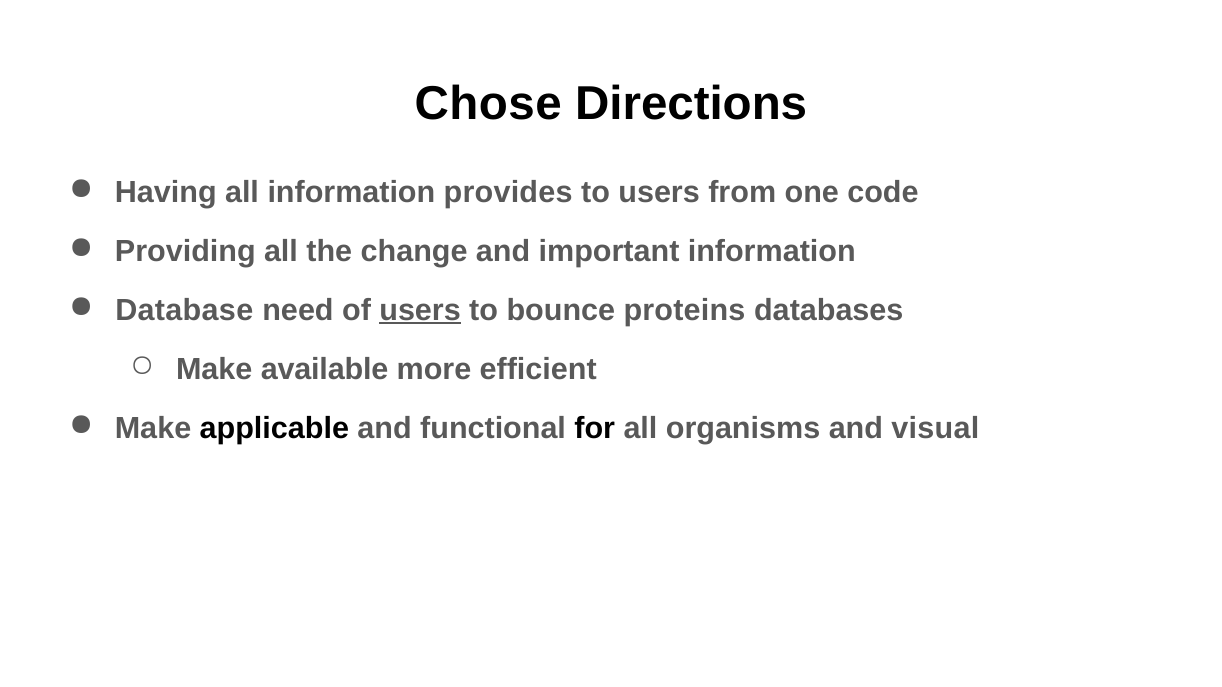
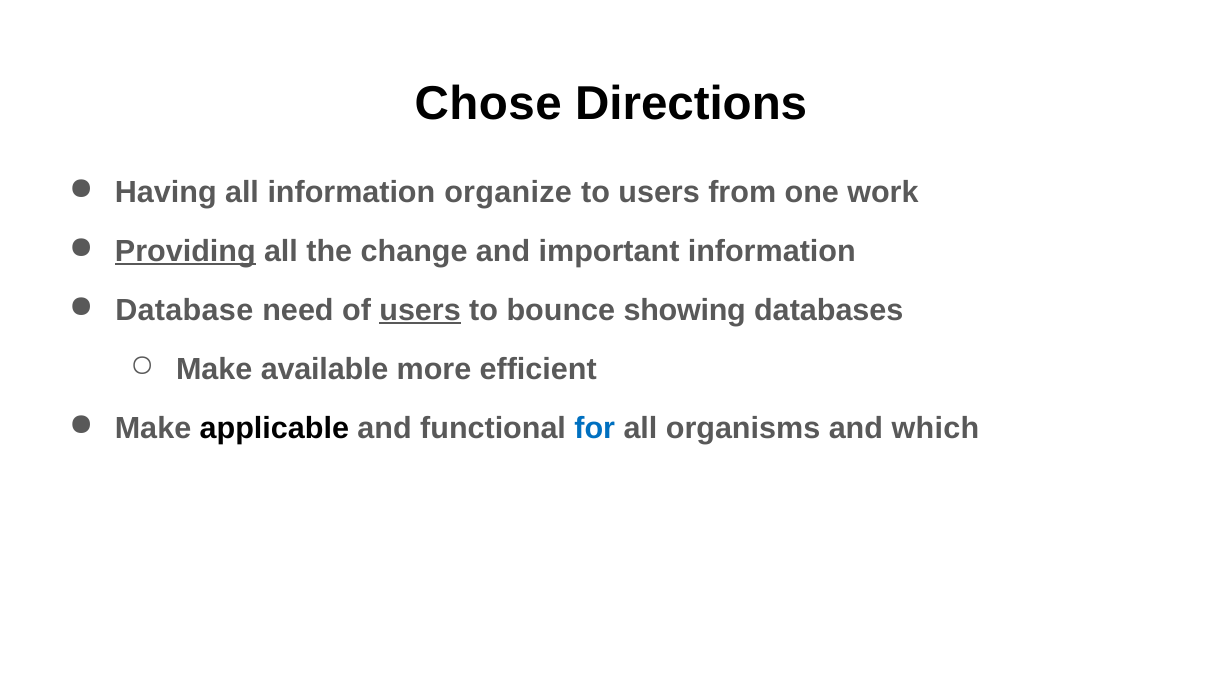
provides: provides -> organize
code: code -> work
Providing underline: none -> present
proteins: proteins -> showing
for colour: black -> blue
visual: visual -> which
